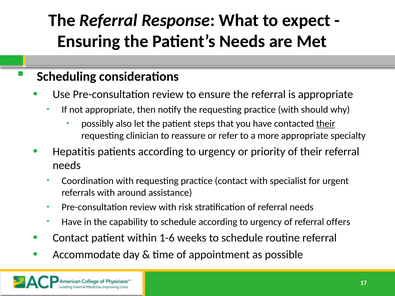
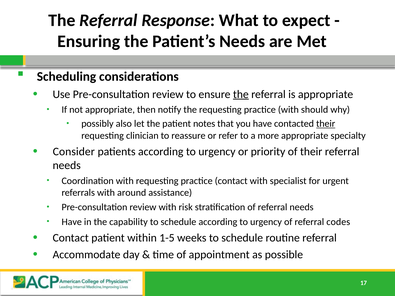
the at (241, 94) underline: none -> present
steps: steps -> notes
Hepatitis: Hepatitis -> Consider
offers: offers -> codes
1-6: 1-6 -> 1-5
